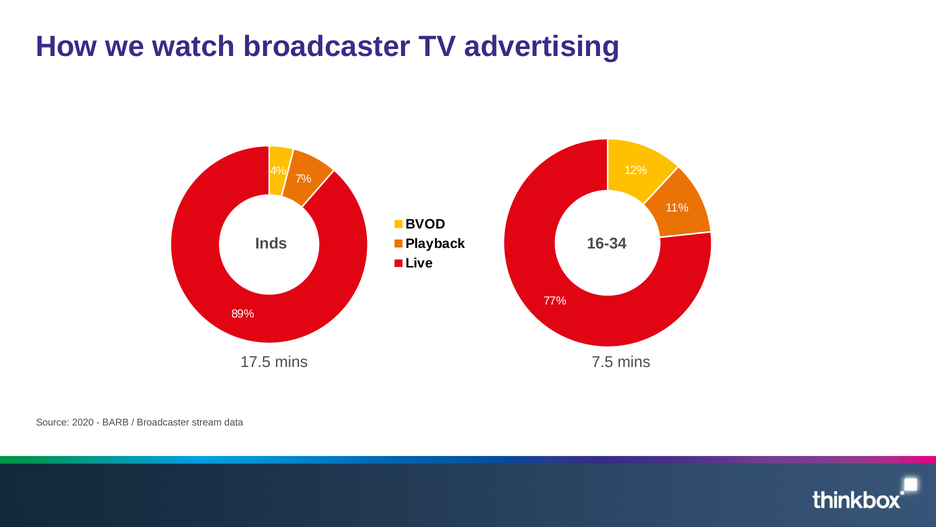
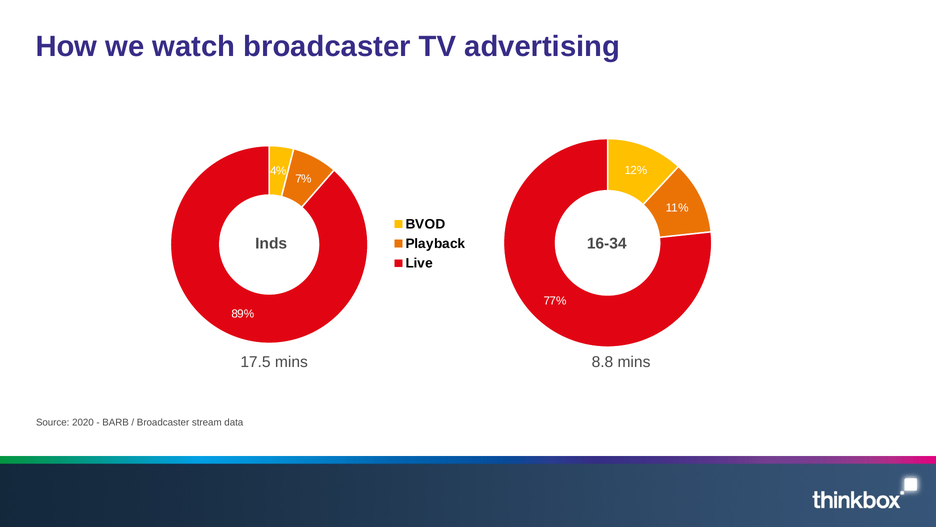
7.5: 7.5 -> 8.8
